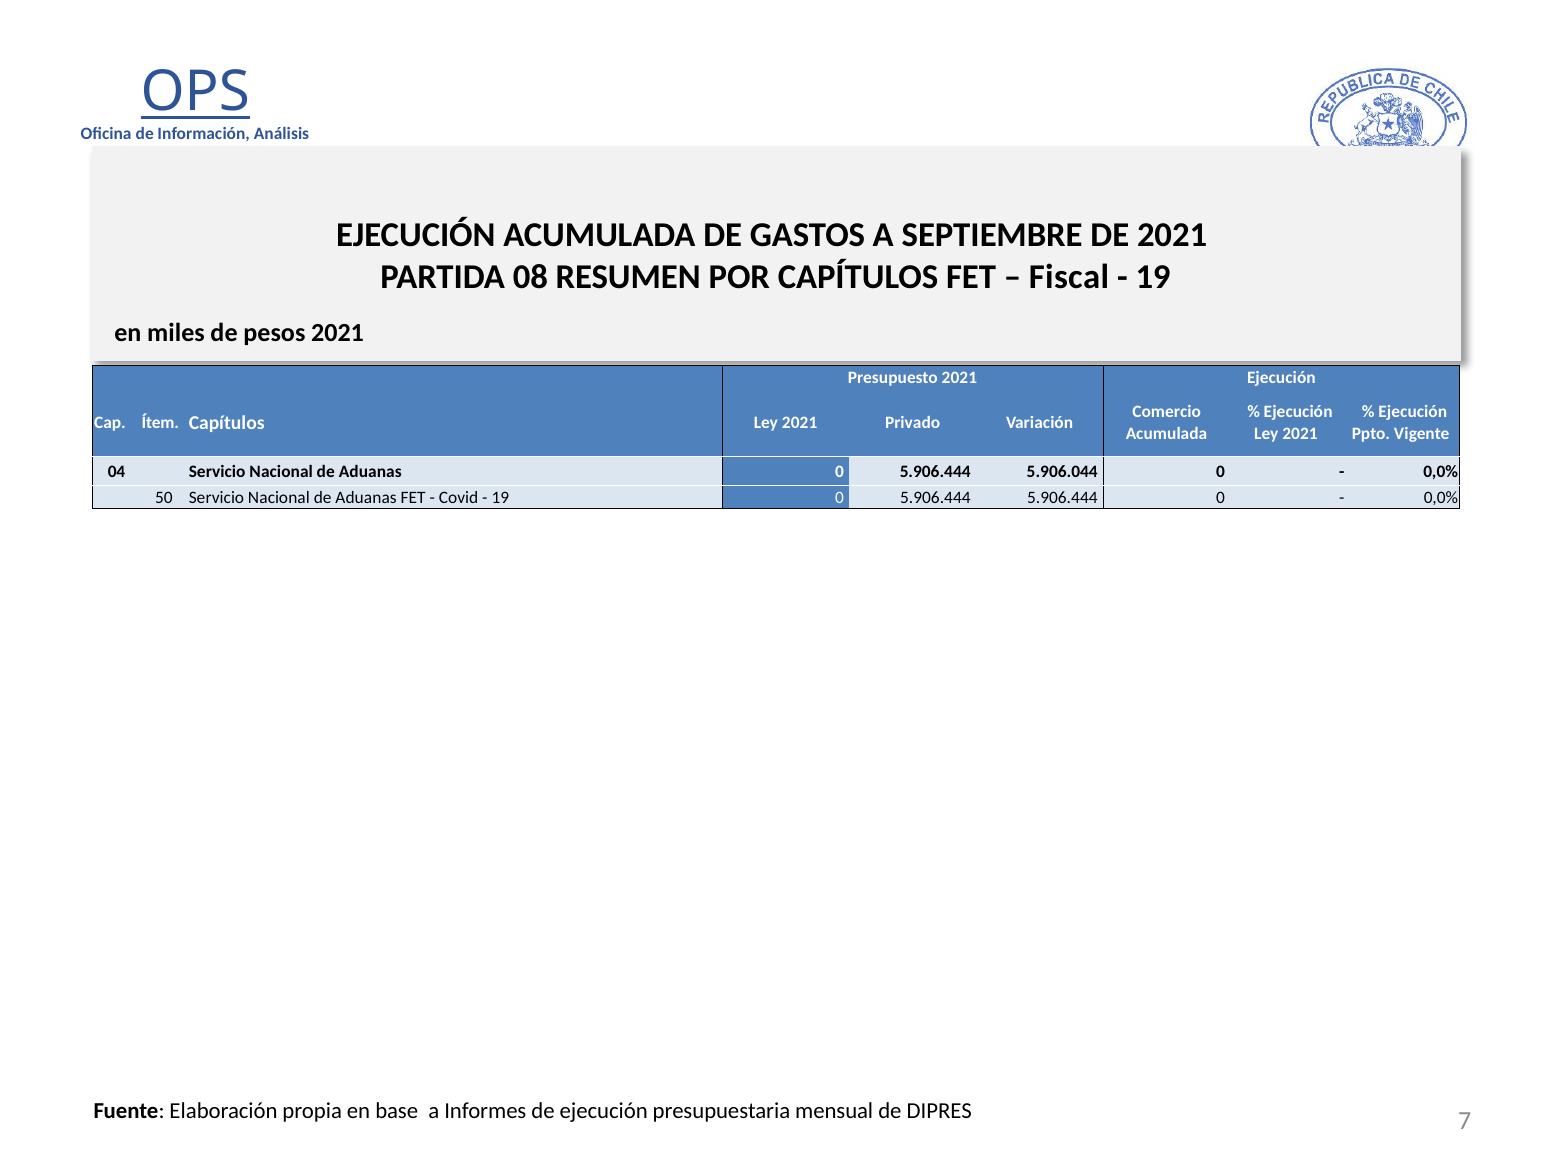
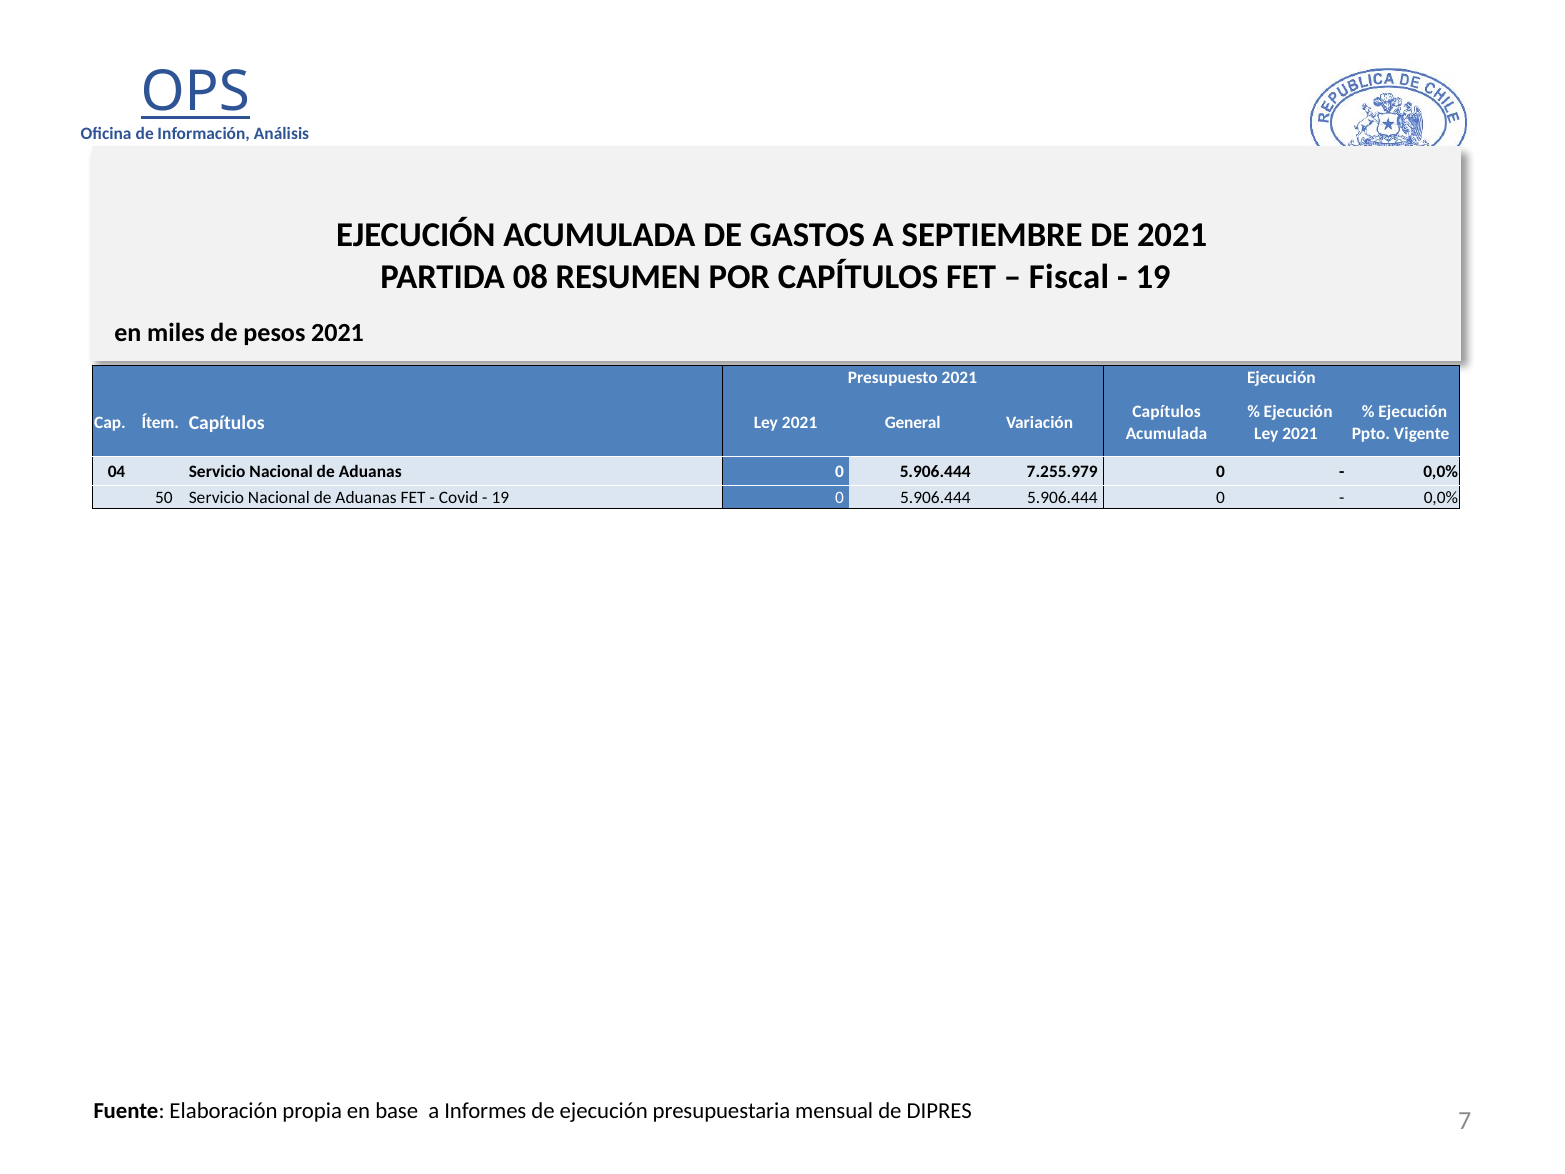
Comercio at (1167, 412): Comercio -> Capítulos
Privado: Privado -> General
5.906.044: 5.906.044 -> 7.255.979
